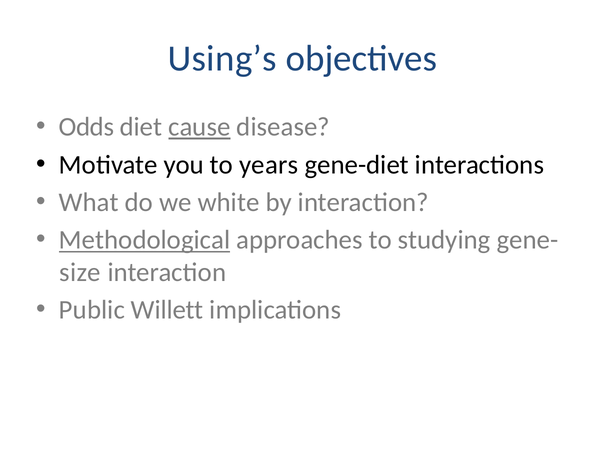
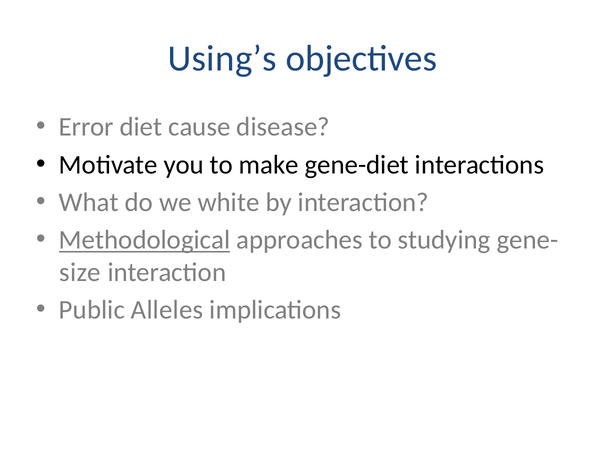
Odds: Odds -> Error
cause underline: present -> none
years: years -> make
Willett: Willett -> Alleles
